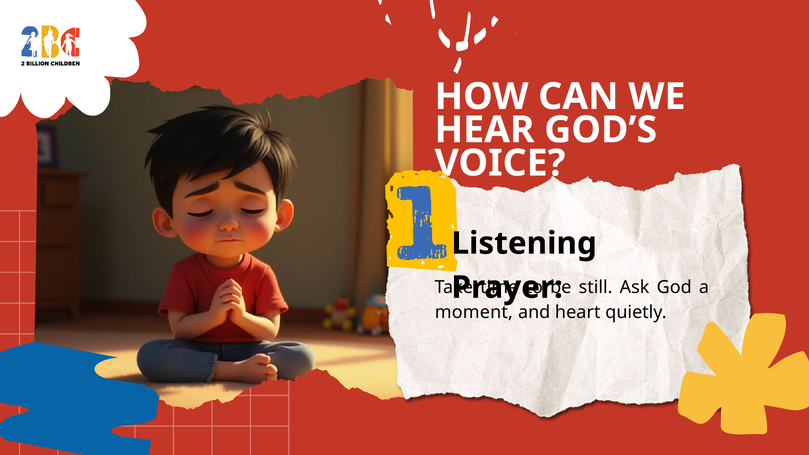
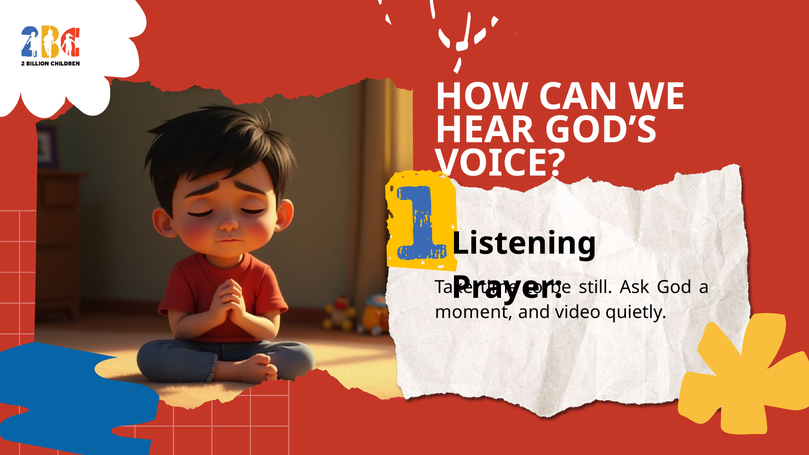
heart: heart -> video
